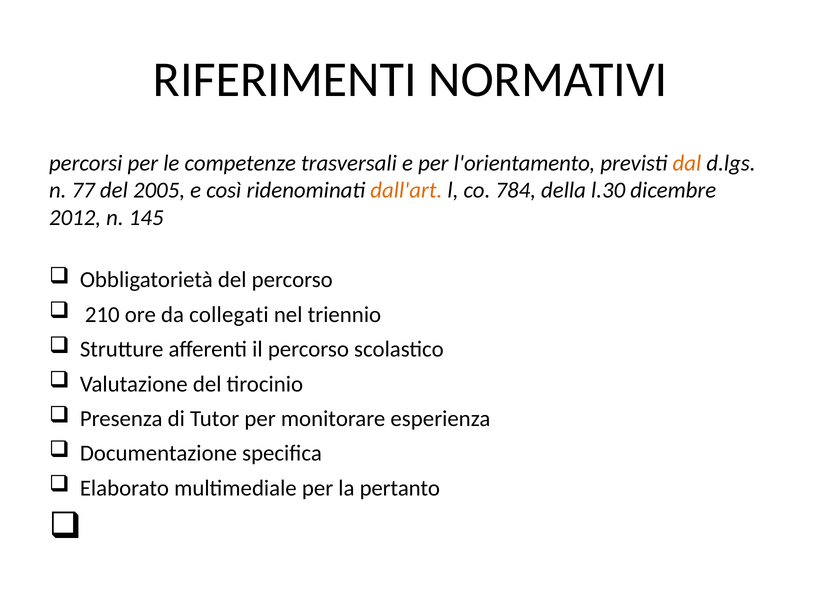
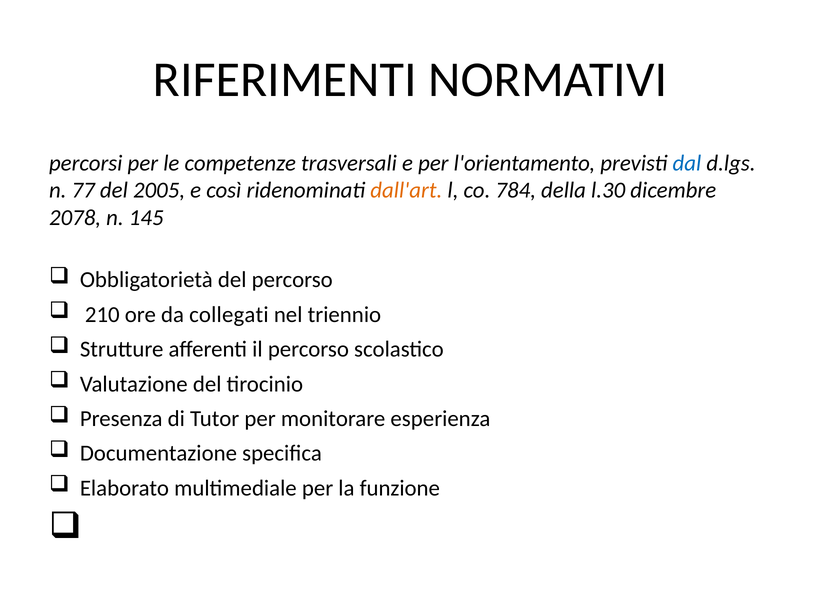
dal colour: orange -> blue
2012: 2012 -> 2078
pertanto: pertanto -> funzione
